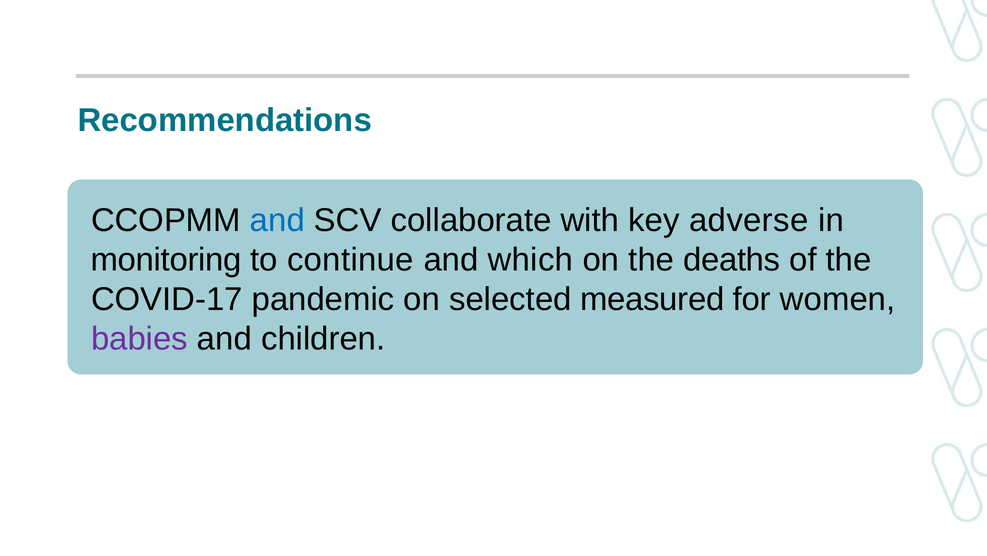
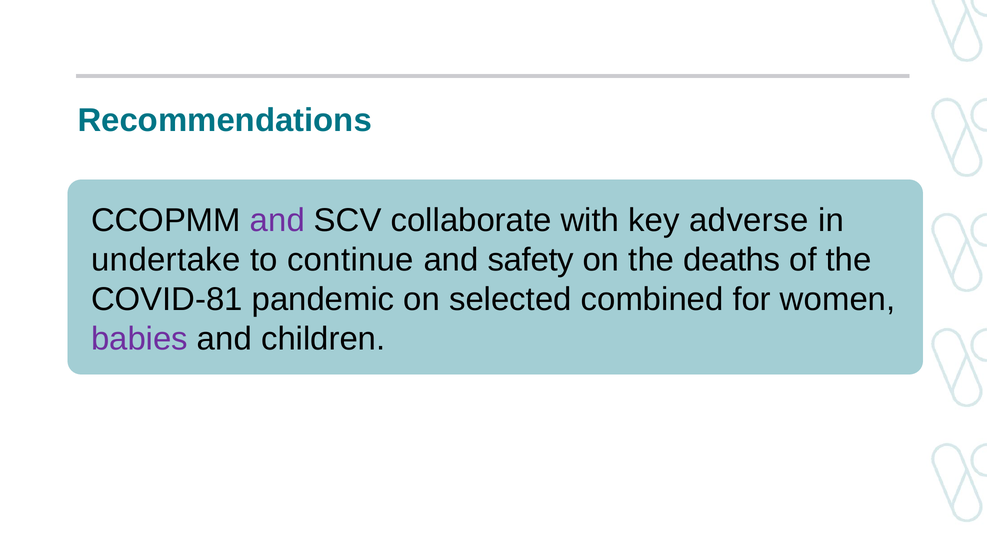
and at (277, 220) colour: blue -> purple
monitoring: monitoring -> undertake
which: which -> safety
COVID-17: COVID-17 -> COVID-81
measured: measured -> combined
